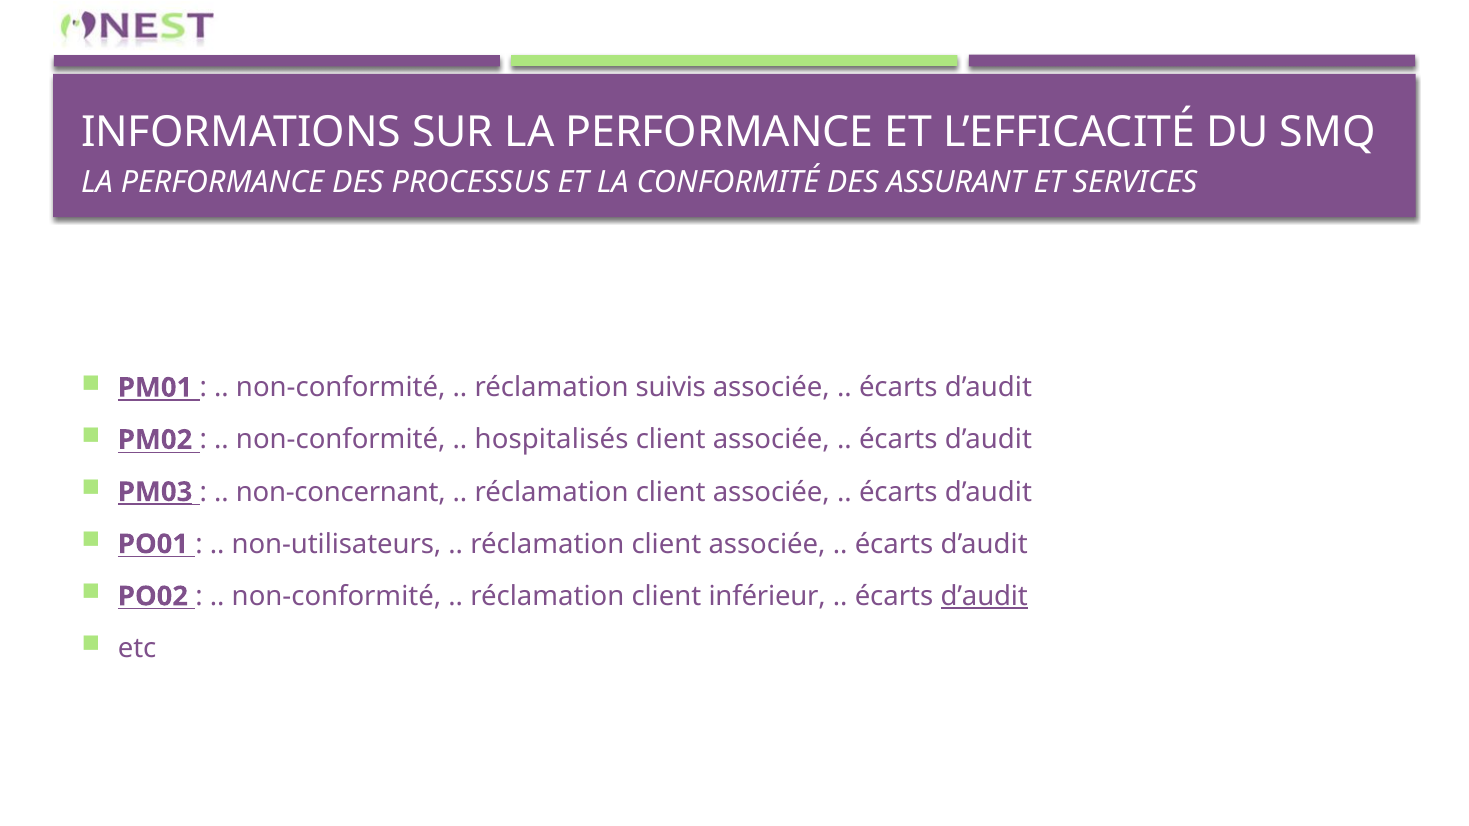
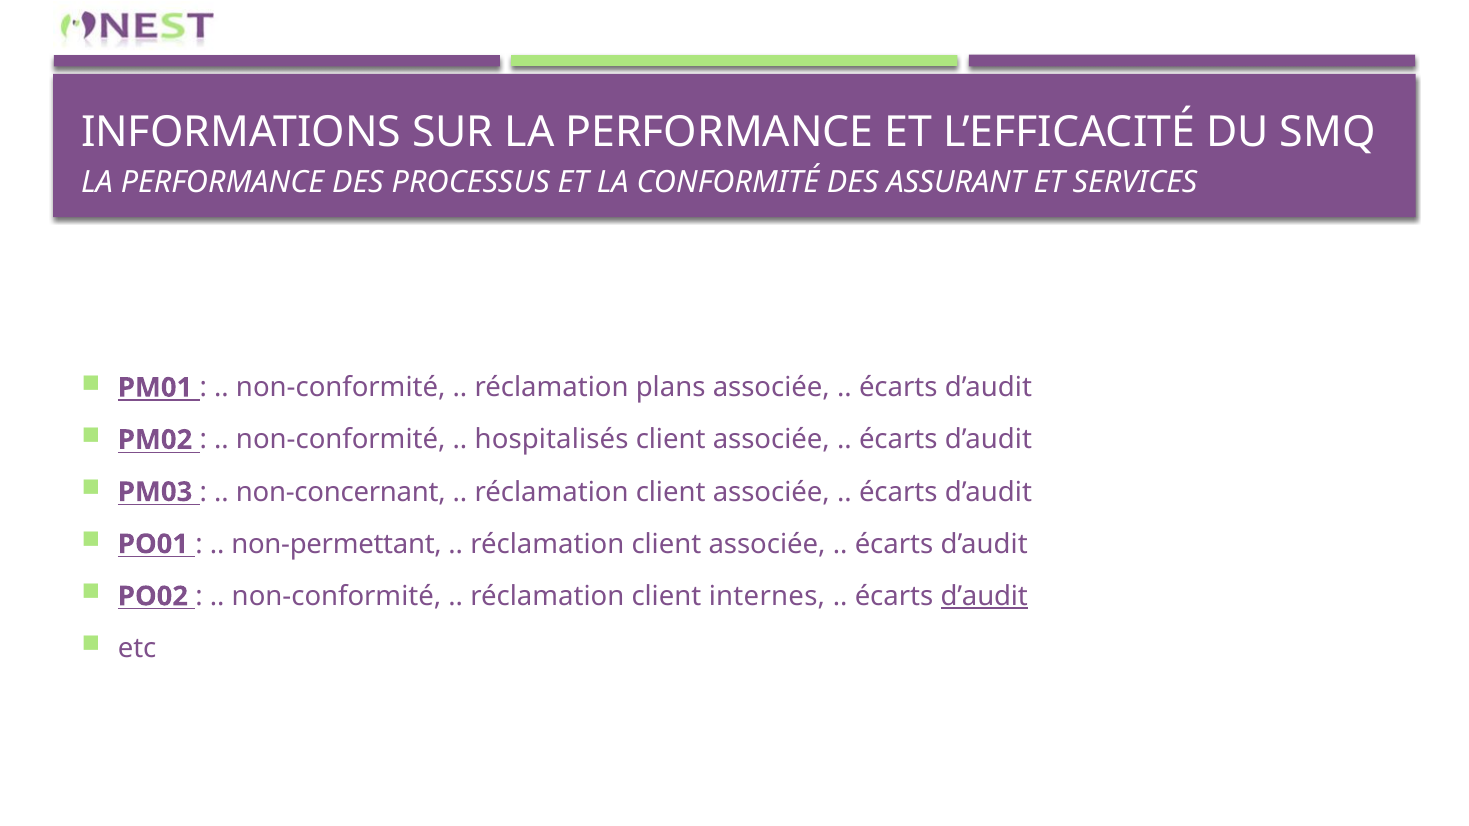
suivis: suivis -> plans
PM03 underline: present -> none
non-utilisateurs: non-utilisateurs -> non-permettant
inférieur: inférieur -> internes
